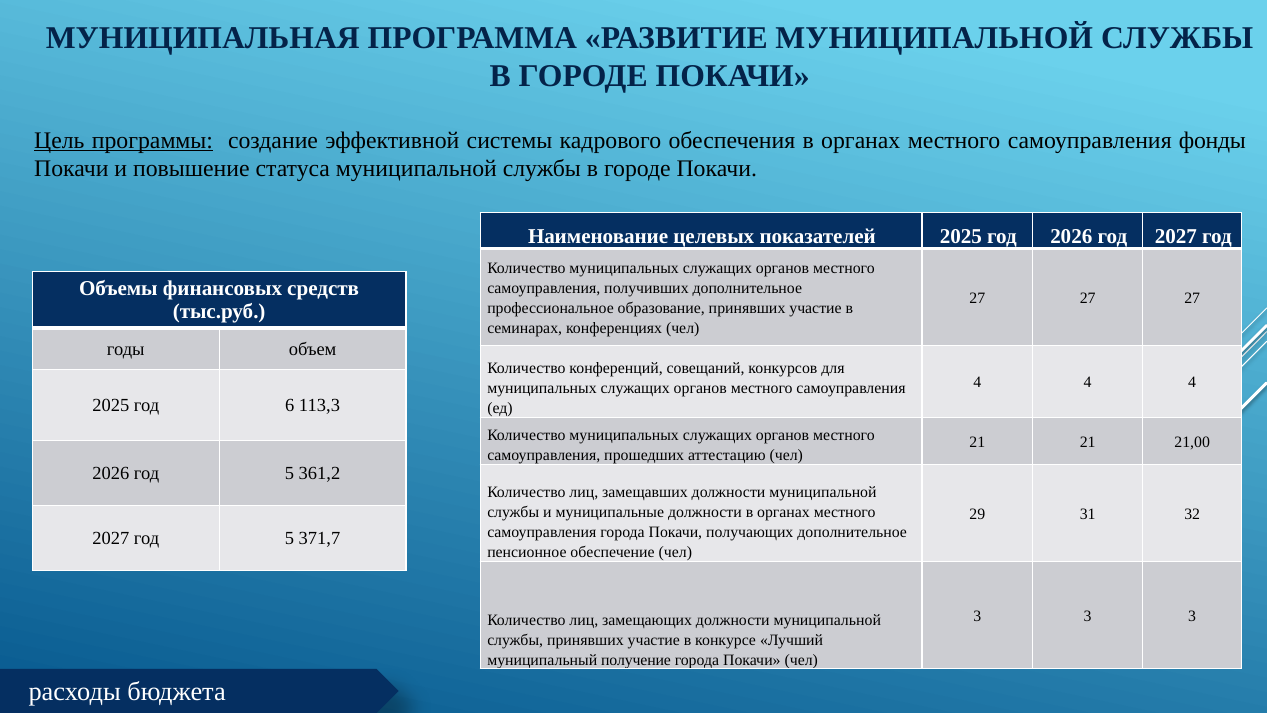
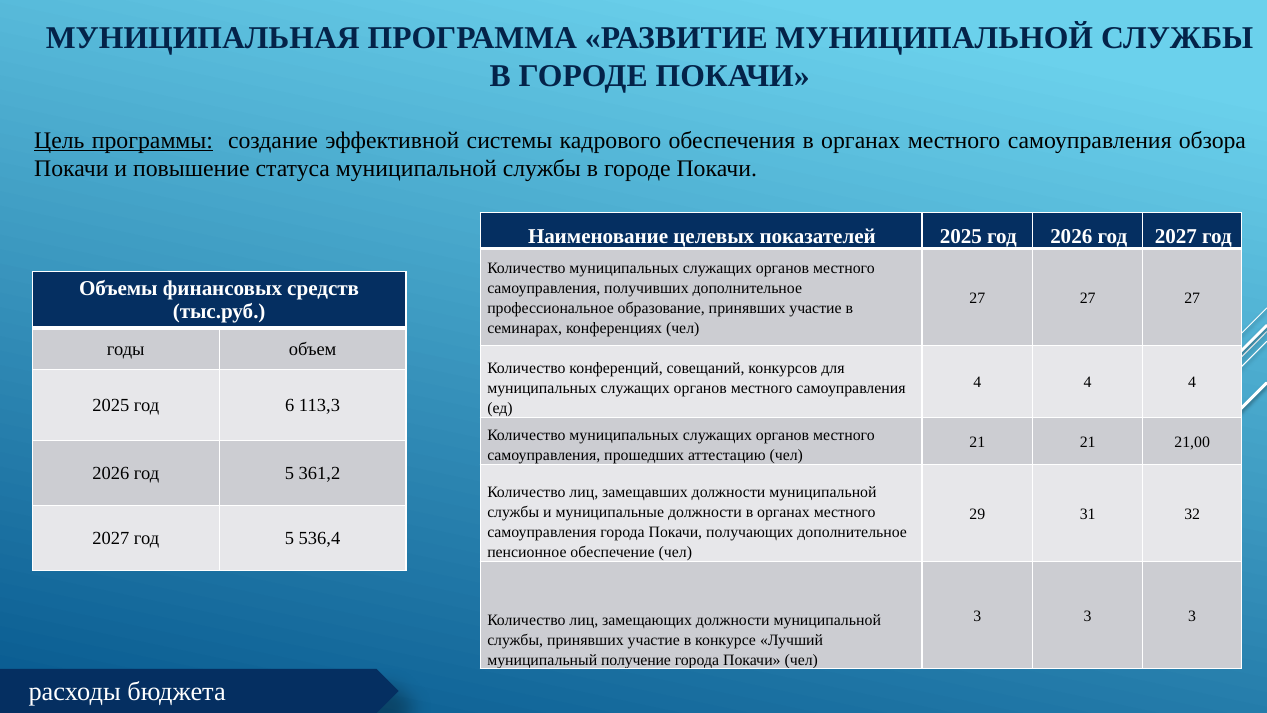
фонды: фонды -> обзора
371,7: 371,7 -> 536,4
